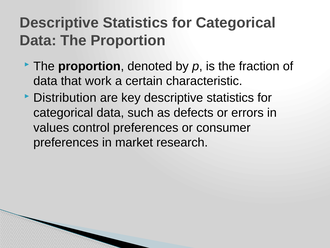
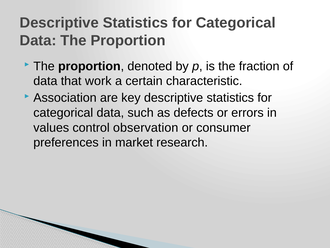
Distribution: Distribution -> Association
control preferences: preferences -> observation
